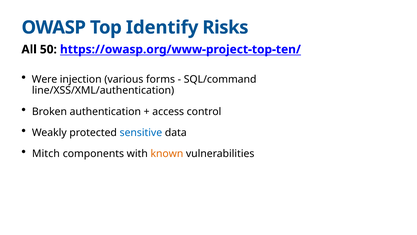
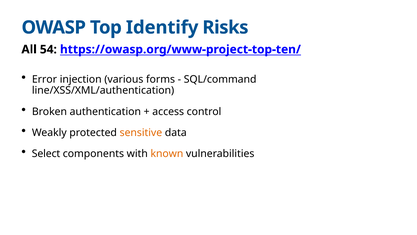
50: 50 -> 54
Were: Were -> Error
sensitive colour: blue -> orange
Mitch: Mitch -> Select
